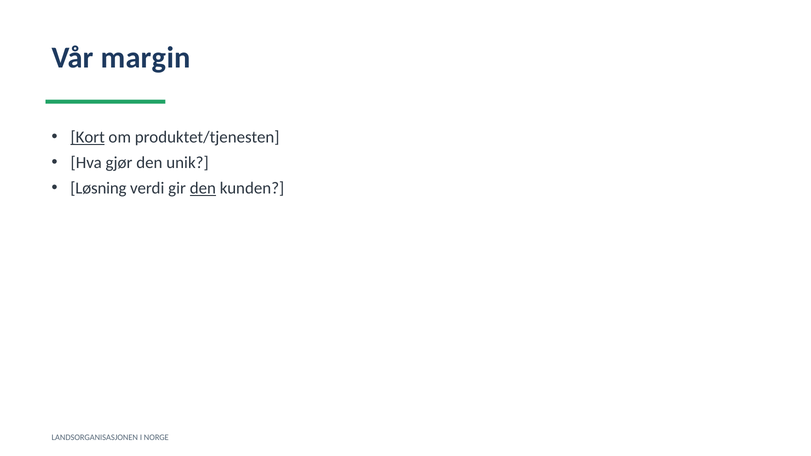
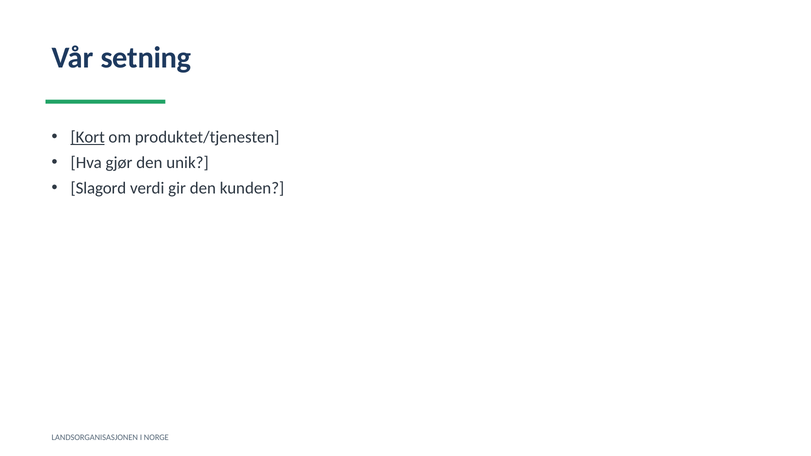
margin: margin -> setning
Løsning: Løsning -> Slagord
den at (203, 188) underline: present -> none
